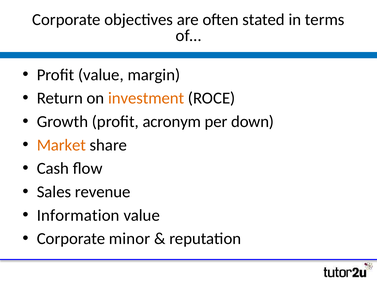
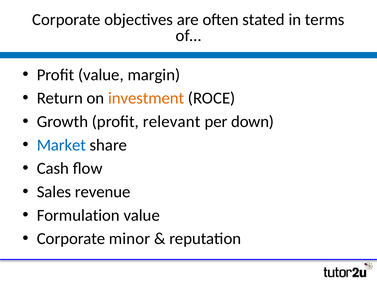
acronym: acronym -> relevant
Market colour: orange -> blue
Information: Information -> Formulation
